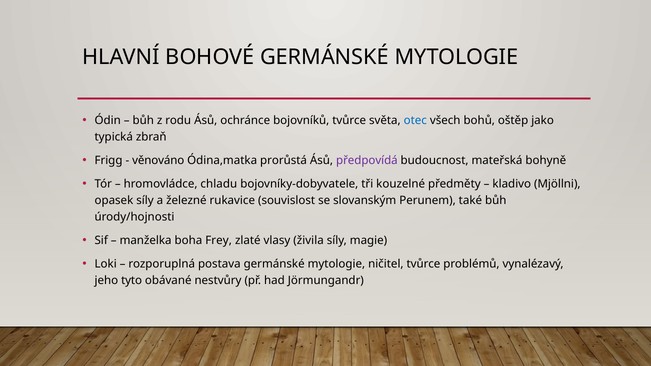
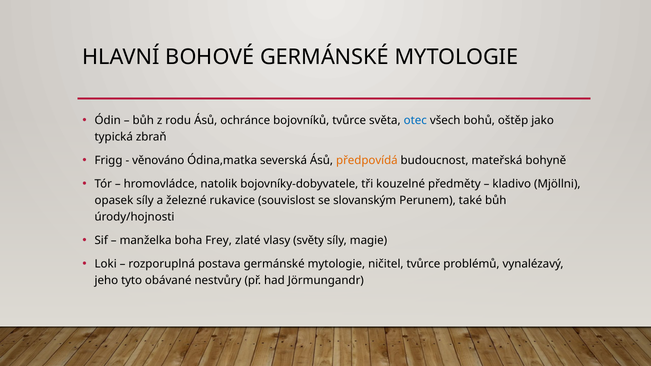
prorůstá: prorůstá -> severská
předpovídá colour: purple -> orange
chladu: chladu -> natolik
živila: živila -> světy
